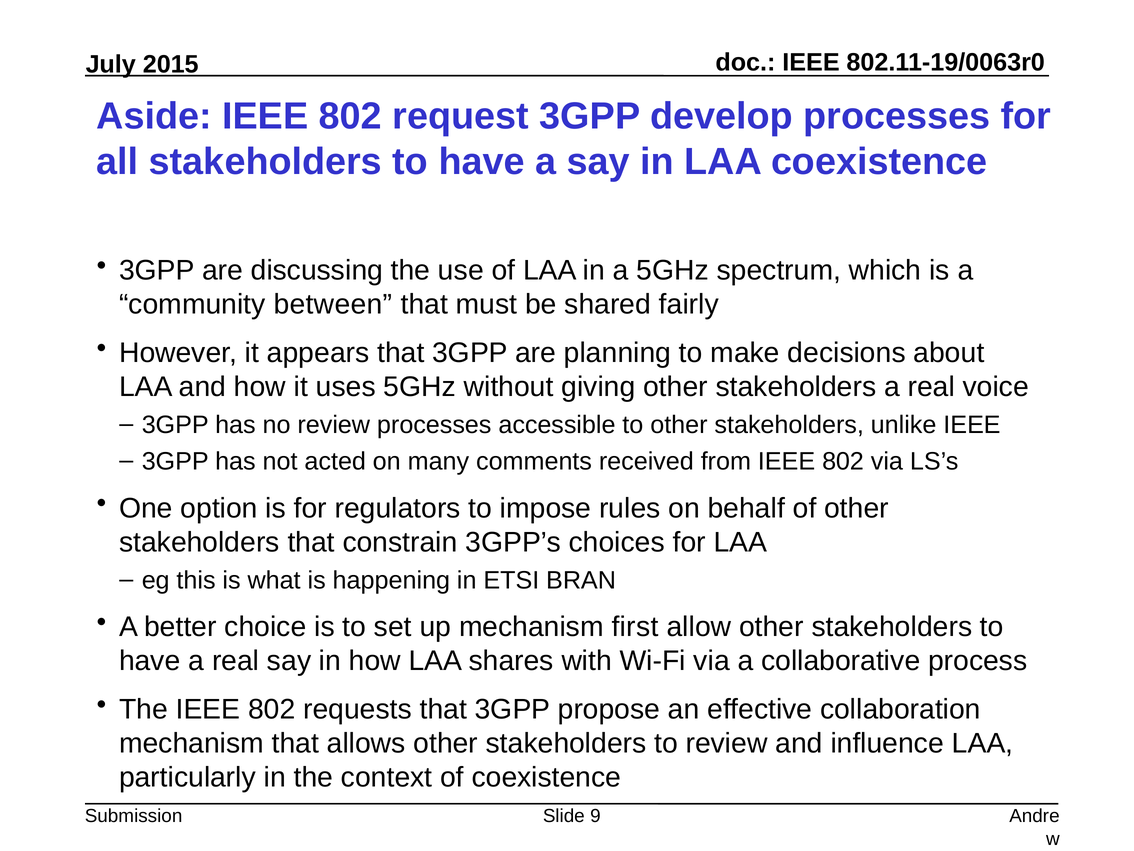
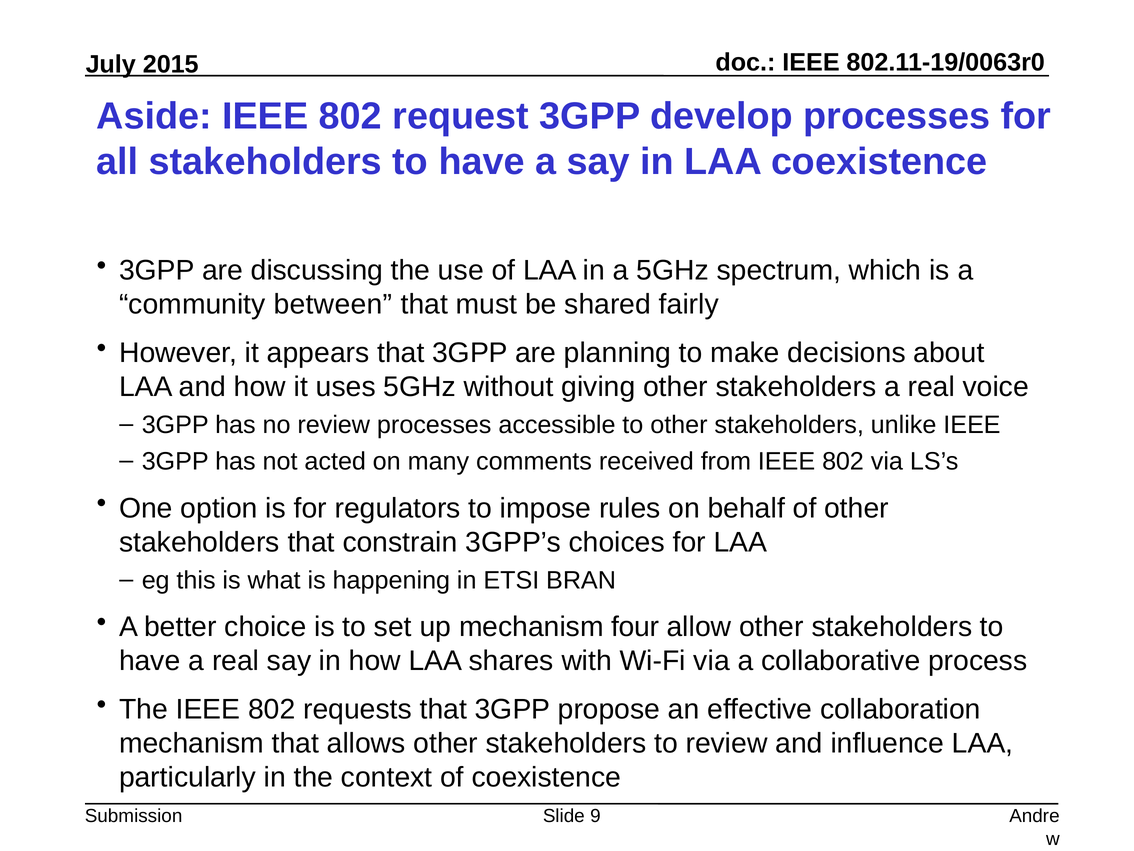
first: first -> four
